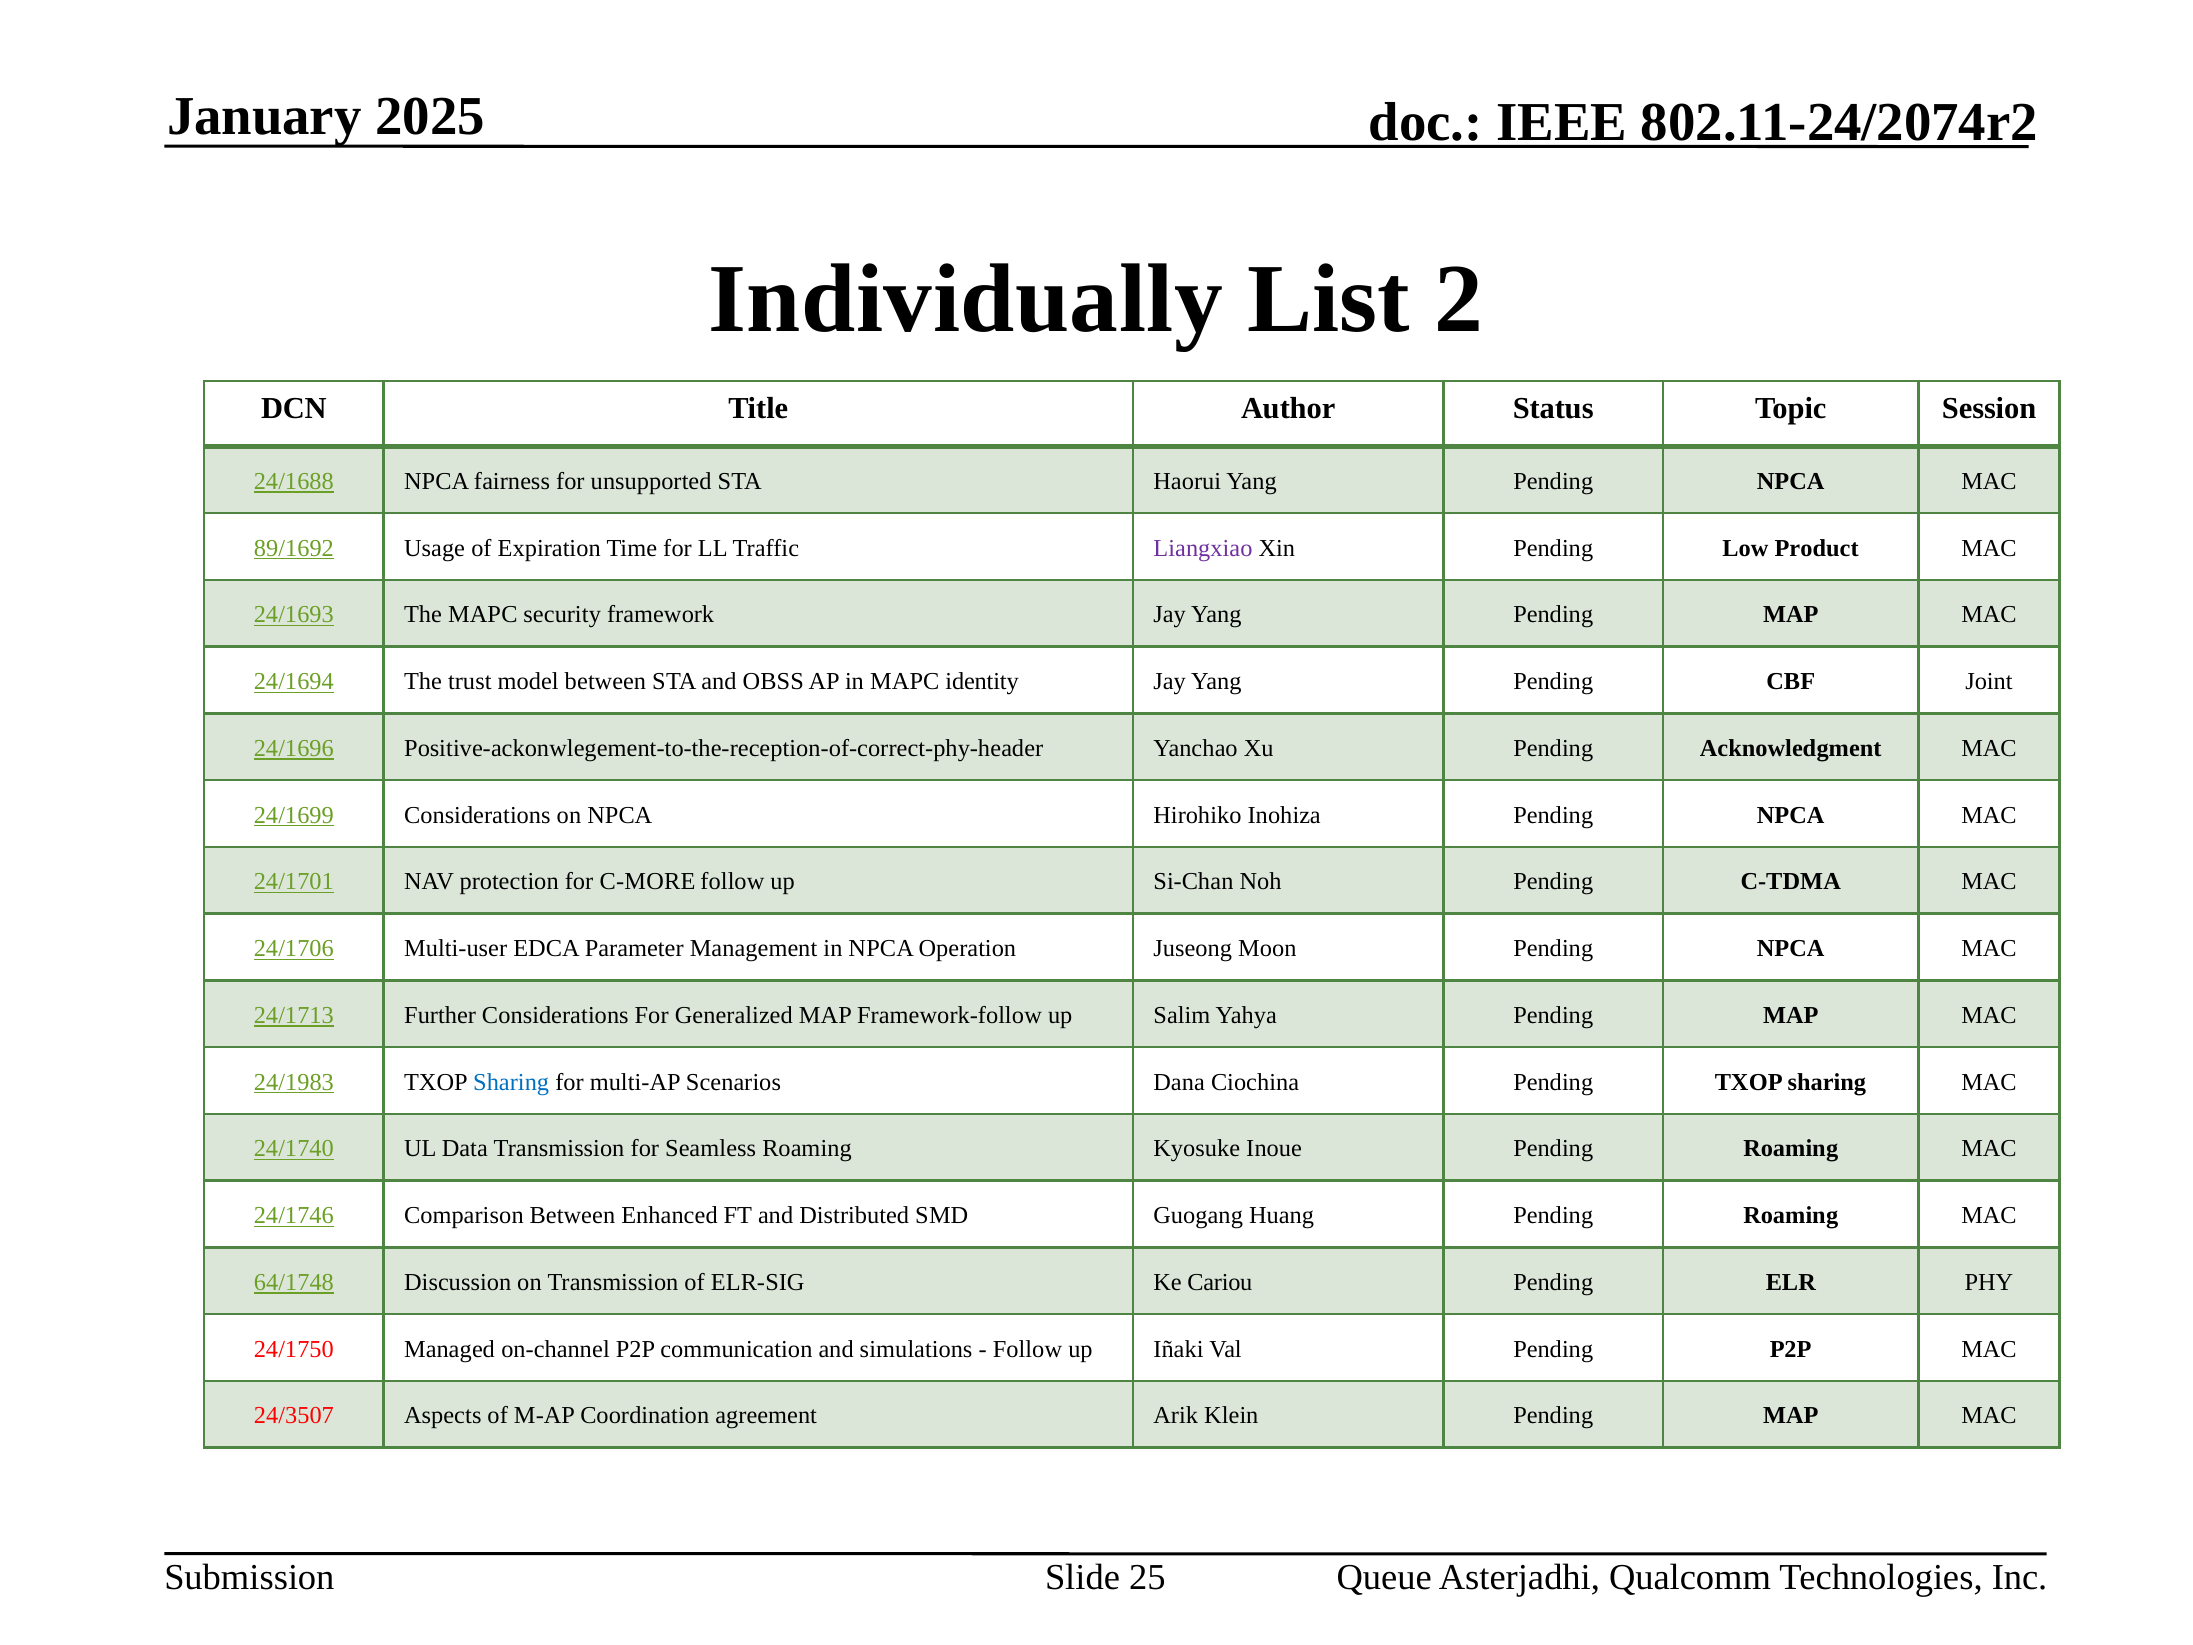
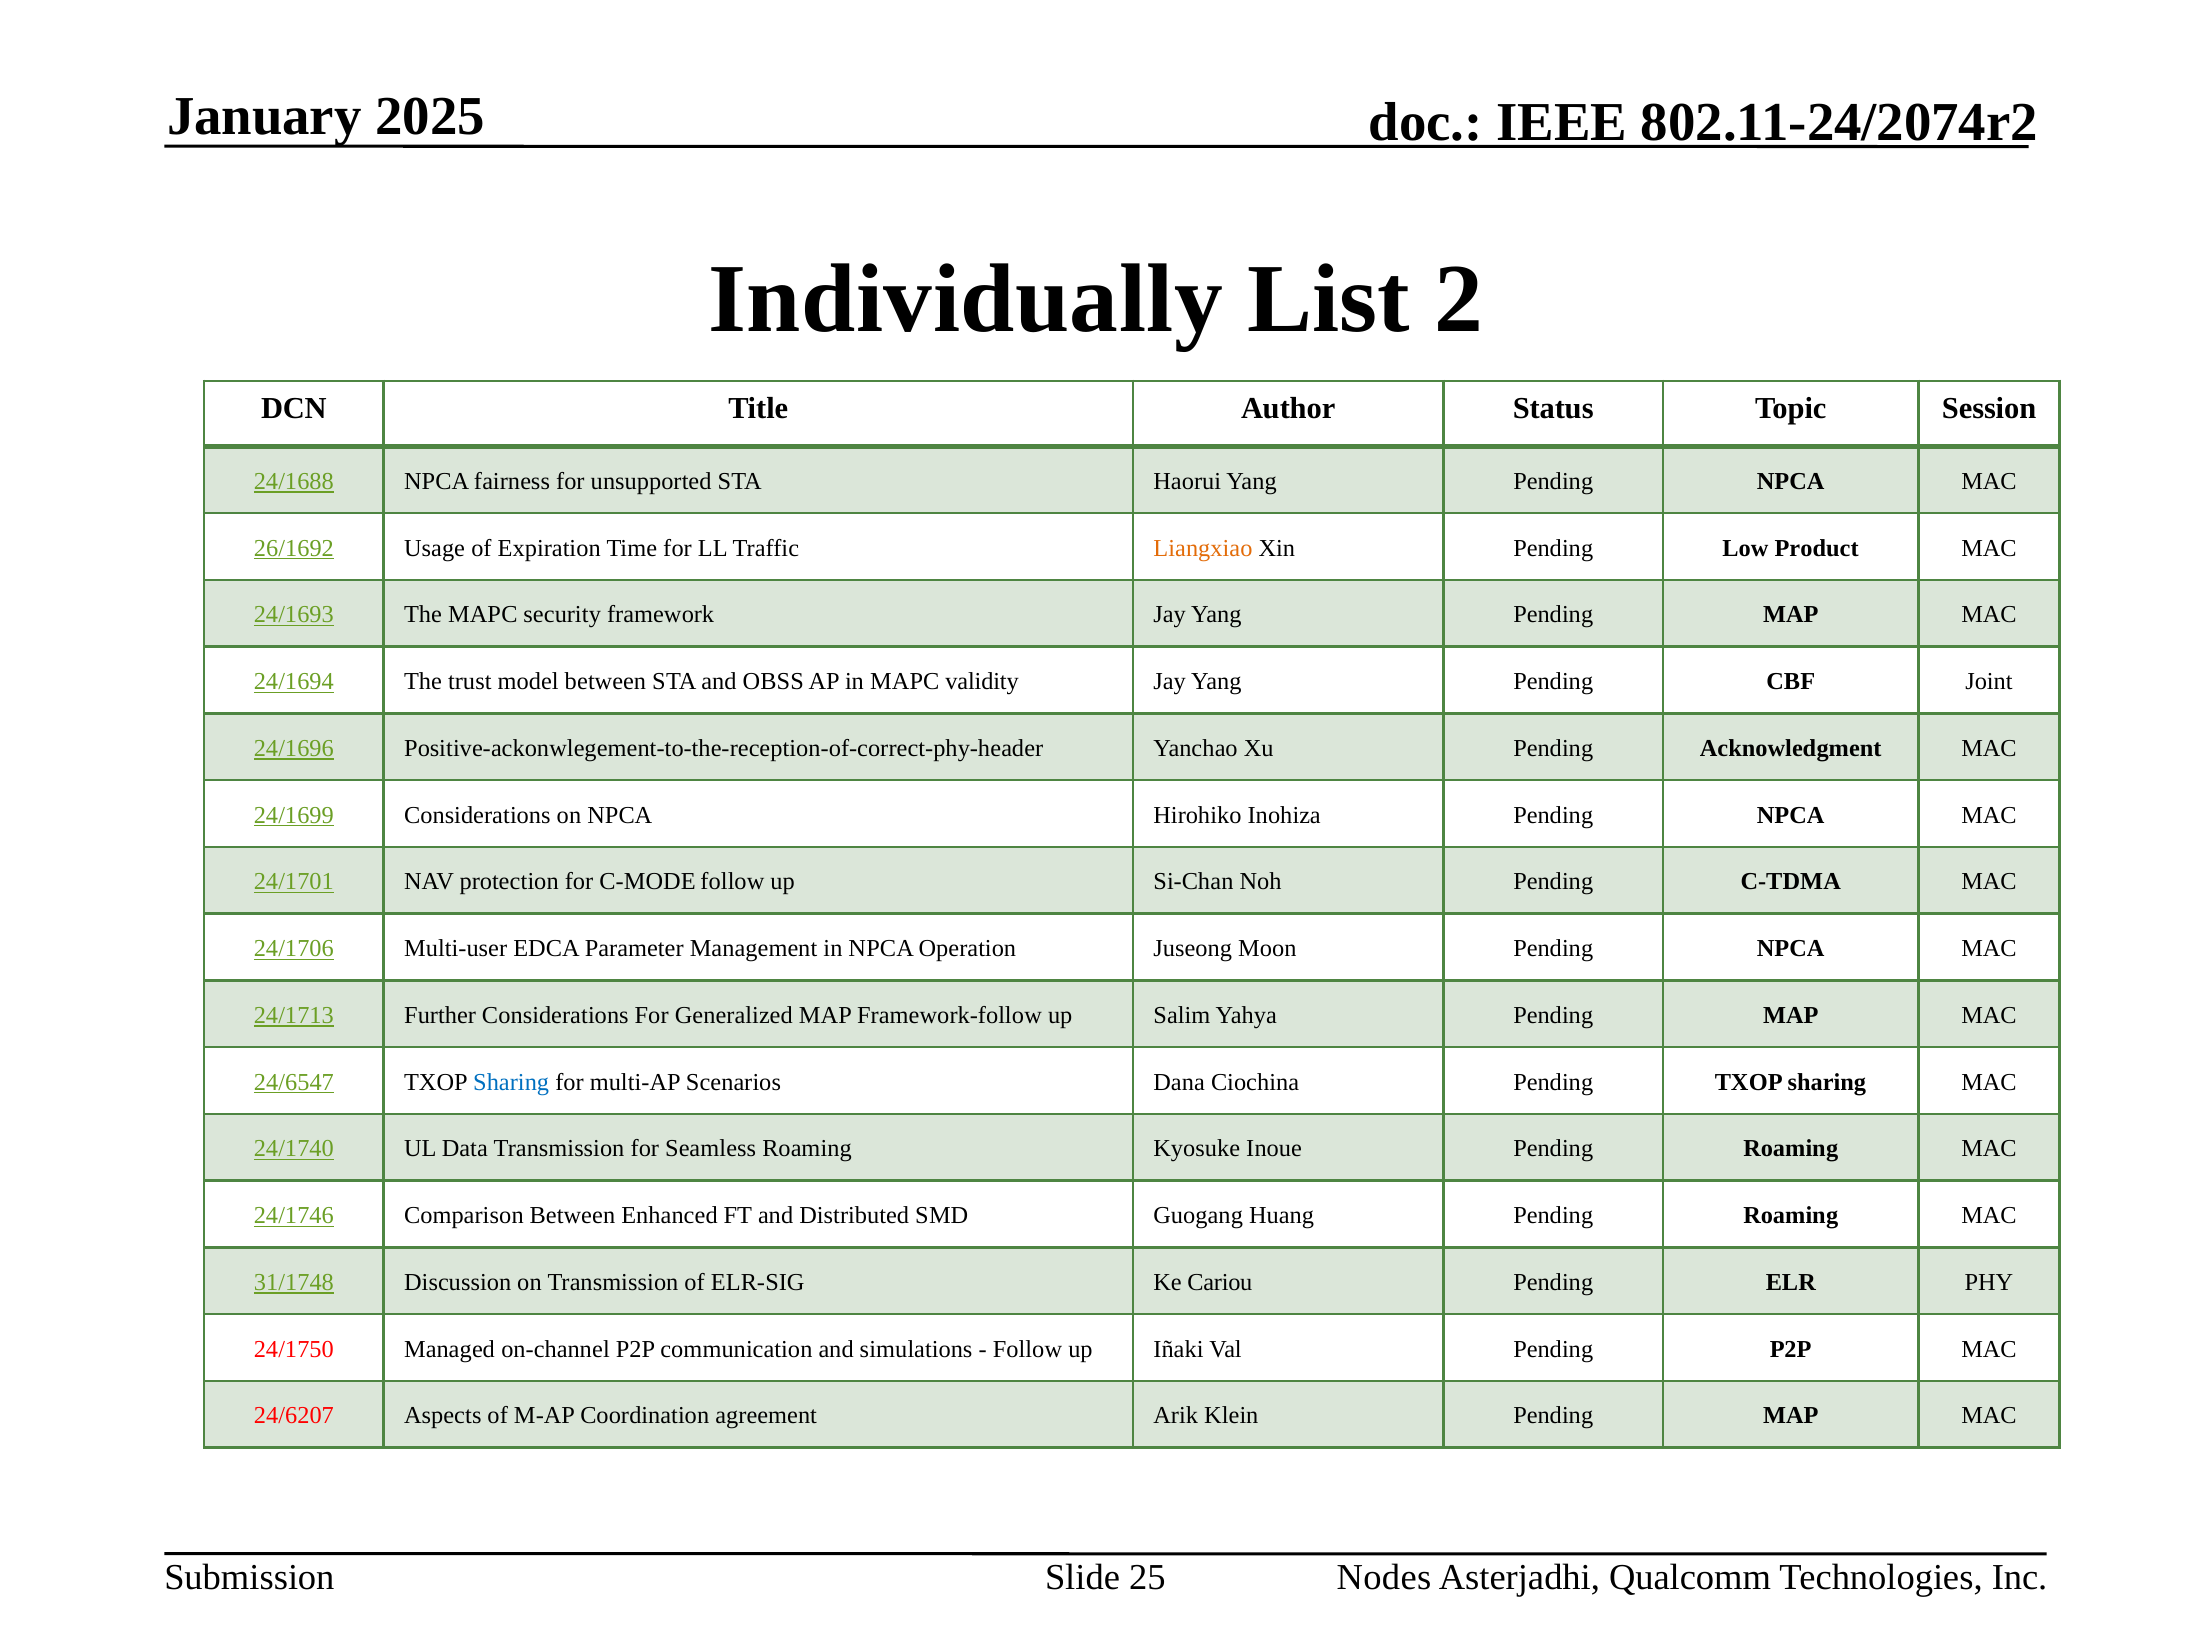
89/1692: 89/1692 -> 26/1692
Liangxiao colour: purple -> orange
identity: identity -> validity
C-MORE: C-MORE -> C-MODE
24/1983: 24/1983 -> 24/6547
64/1748: 64/1748 -> 31/1748
24/3507: 24/3507 -> 24/6207
Queue: Queue -> Nodes
